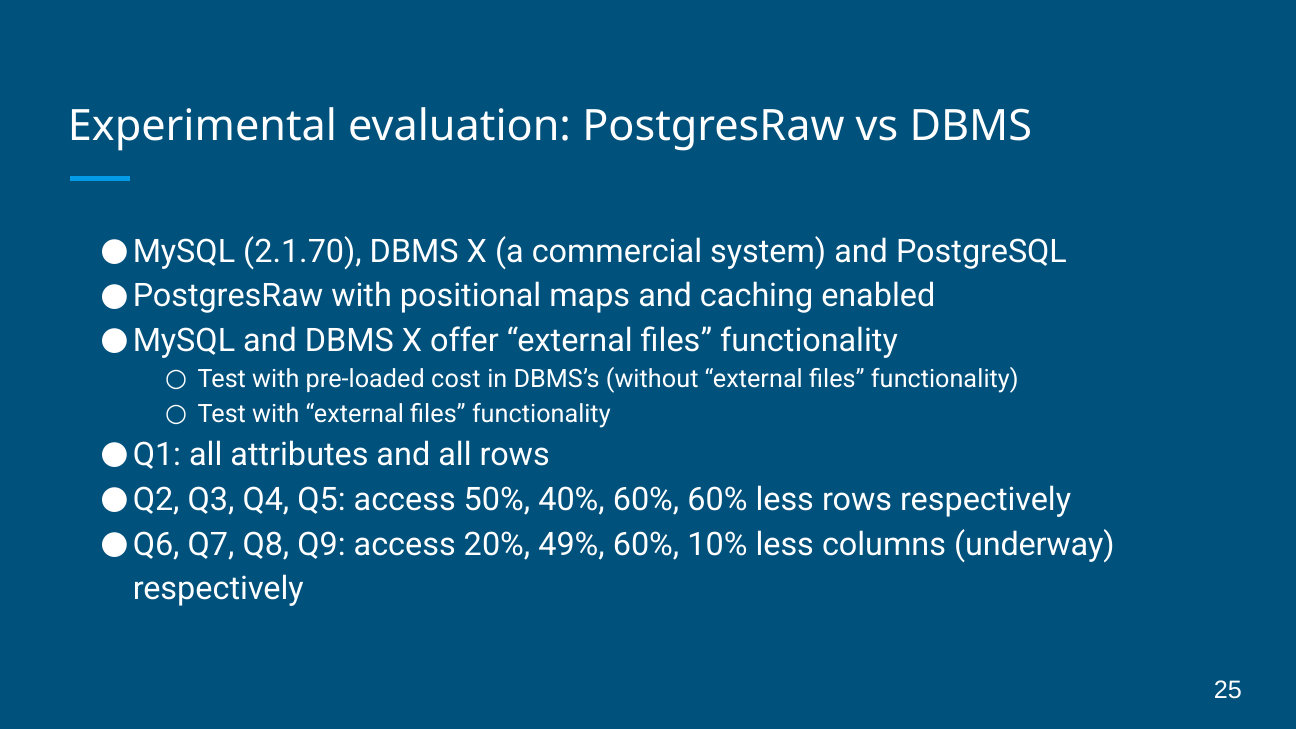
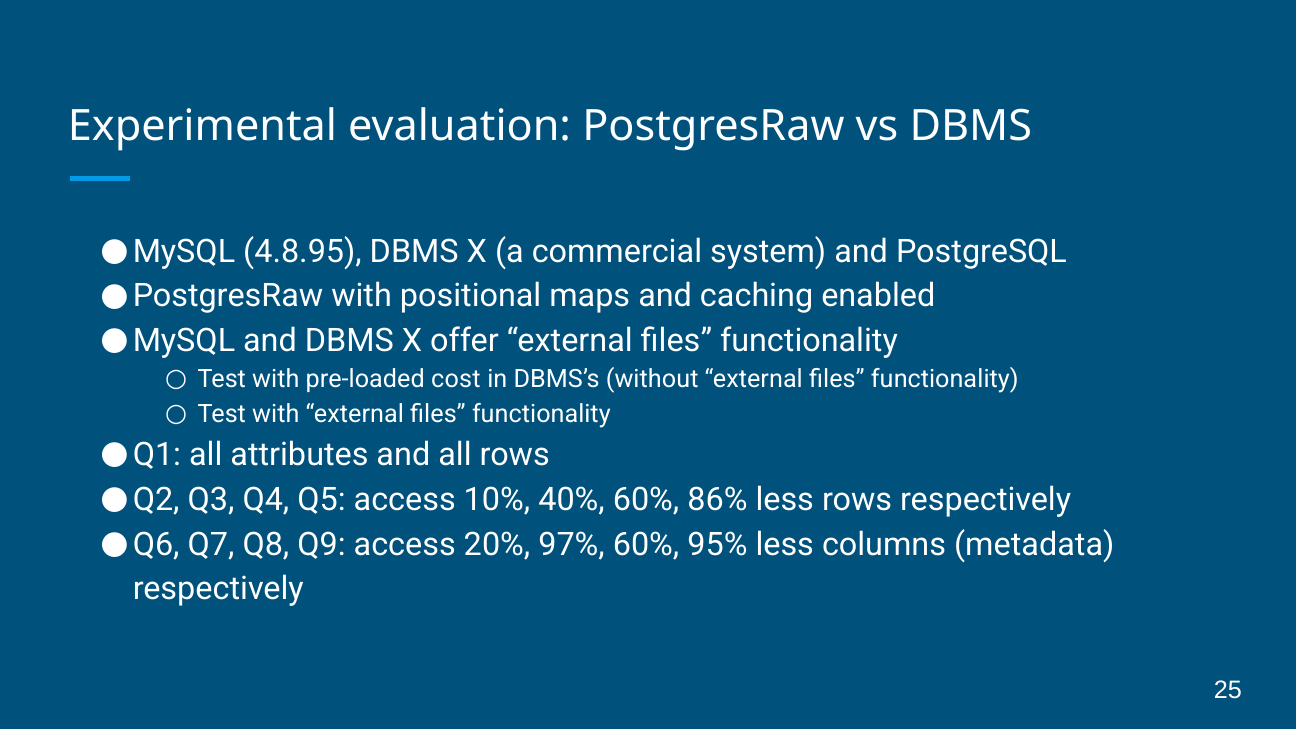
2.1.70: 2.1.70 -> 4.8.95
50%: 50% -> 10%
60% 60%: 60% -> 86%
49%: 49% -> 97%
10%: 10% -> 95%
underway: underway -> metadata
